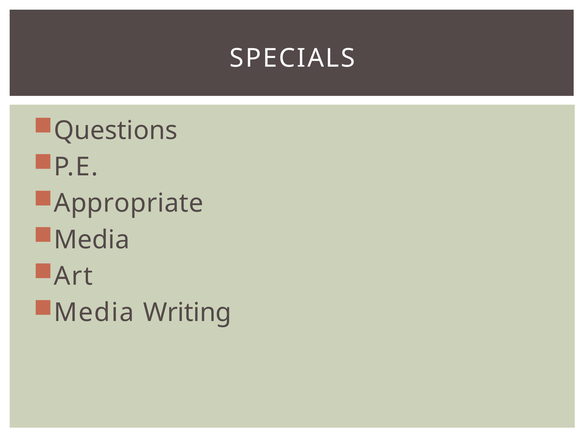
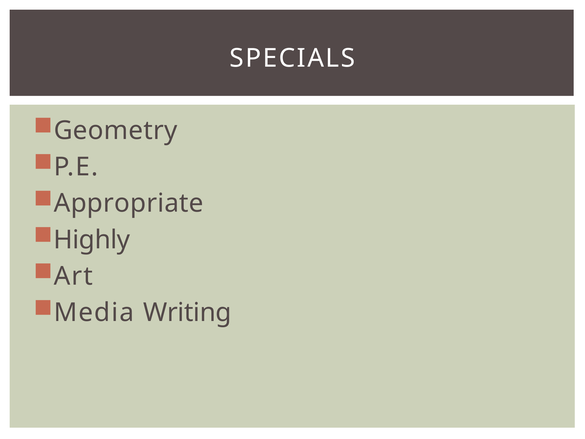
Questions: Questions -> Geometry
Media at (92, 240): Media -> Highly
